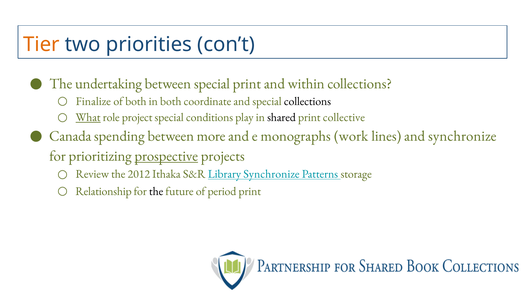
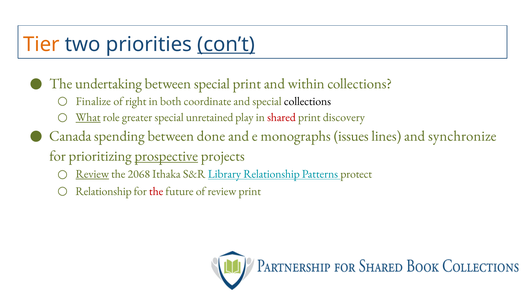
con’t underline: none -> present
of both: both -> right
project: project -> greater
conditions: conditions -> unretained
shared colour: black -> red
collective: collective -> discovery
more: more -> done
work: work -> issues
Review at (92, 174) underline: none -> present
2012: 2012 -> 2068
Library Synchronize: Synchronize -> Relationship
storage: storage -> protect
the at (156, 191) colour: black -> red
of period: period -> review
